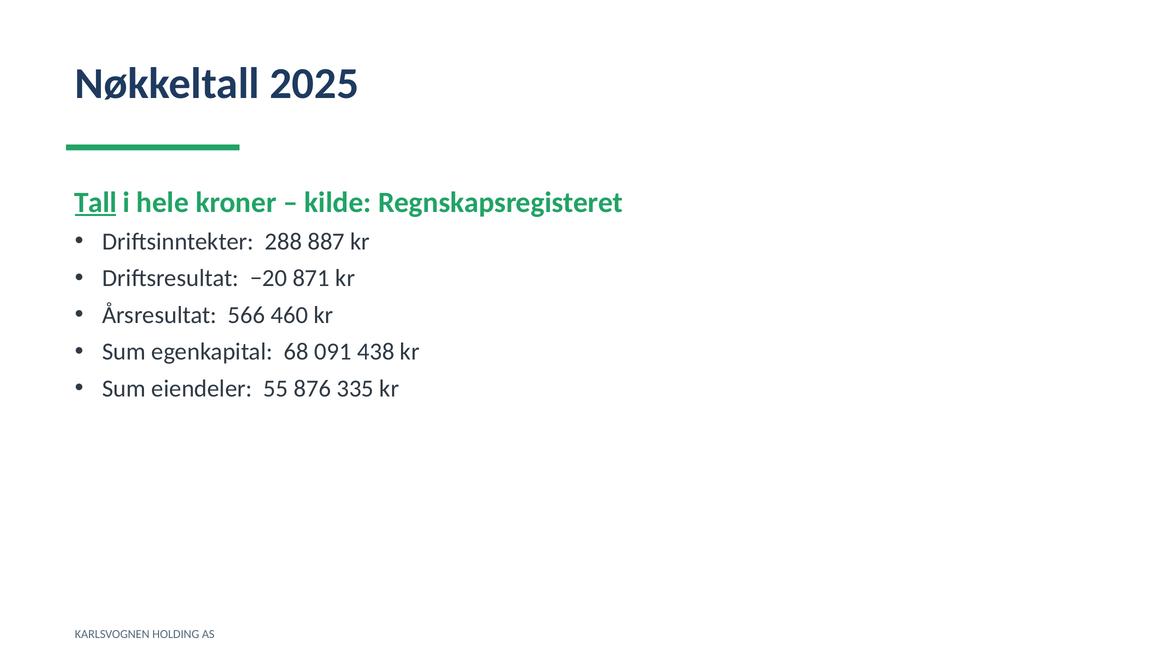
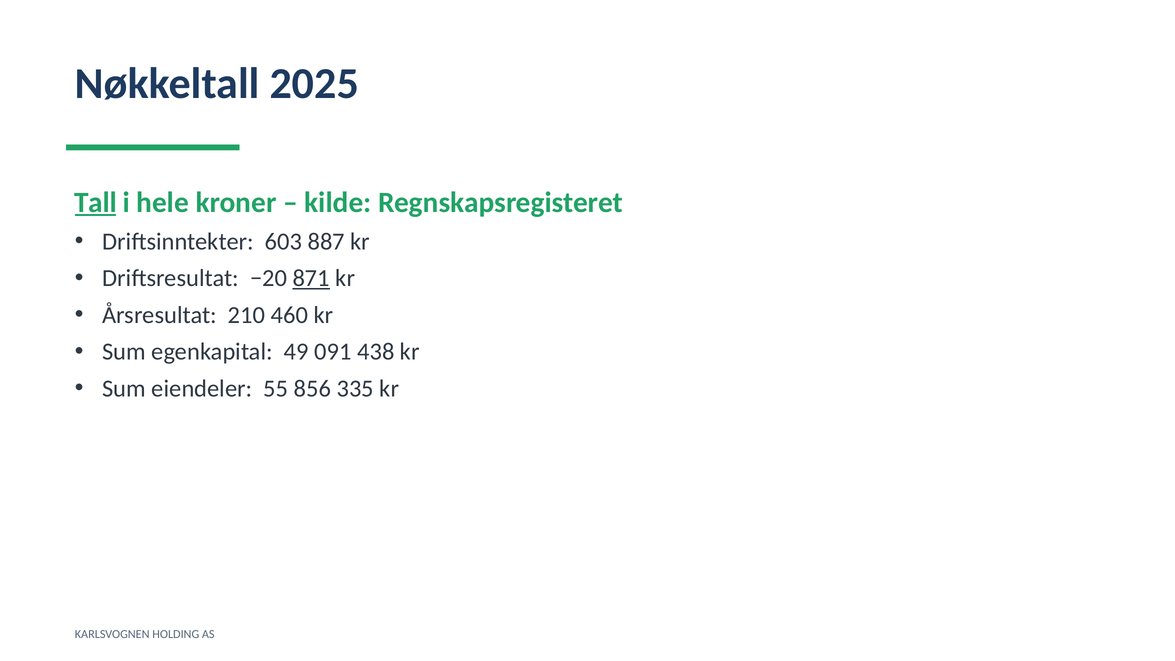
288: 288 -> 603
871 underline: none -> present
566: 566 -> 210
68: 68 -> 49
876: 876 -> 856
